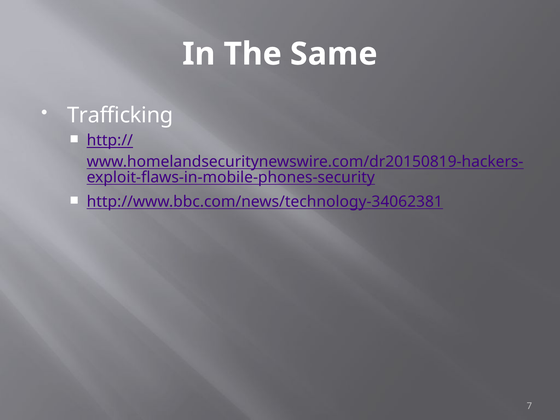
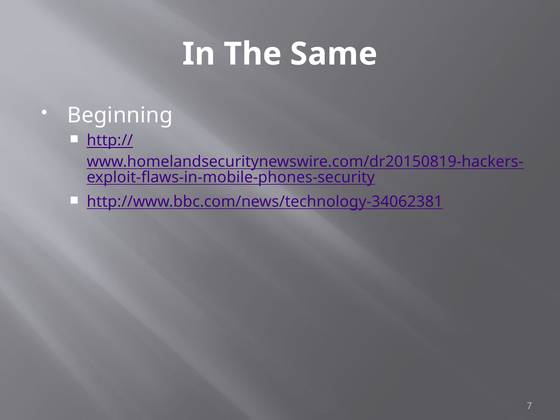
Trafficking: Trafficking -> Beginning
